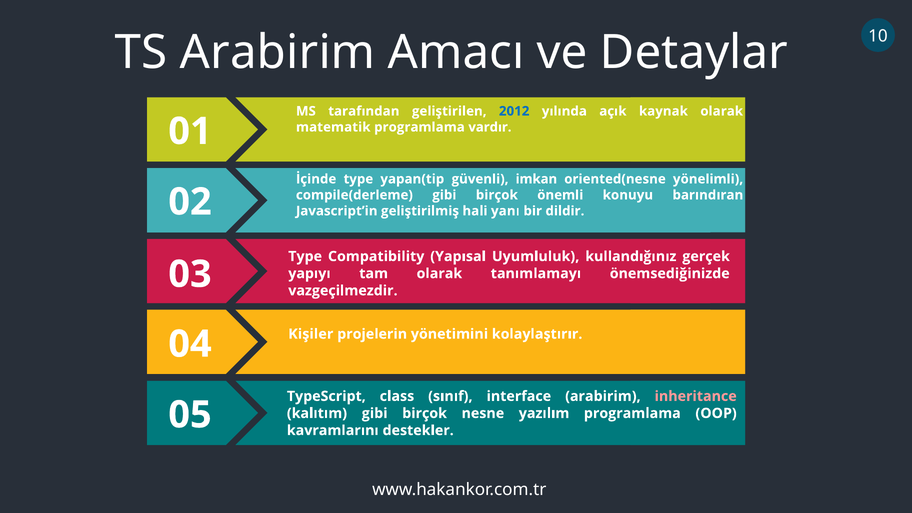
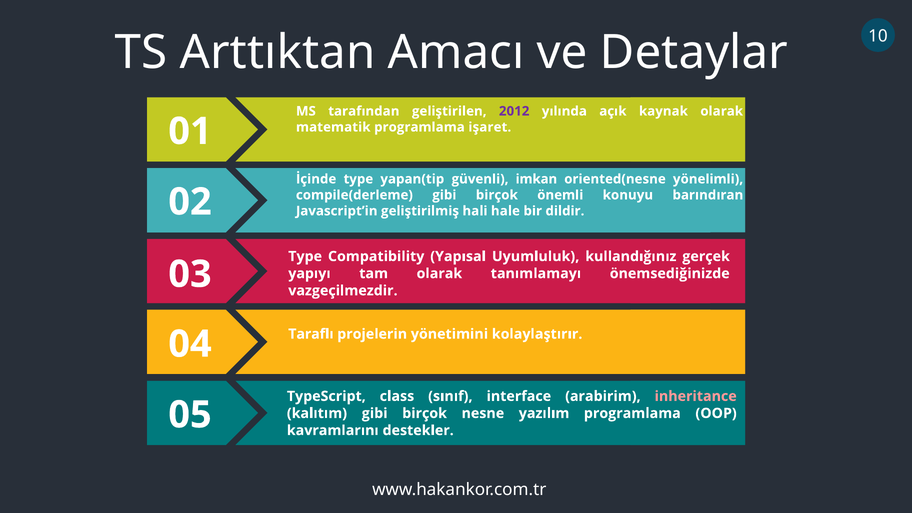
TS Arabirim: Arabirim -> Arttıktan
2012 colour: blue -> purple
vardır: vardır -> işaret
yanı: yanı -> hale
Kişiler: Kişiler -> Taraflı
